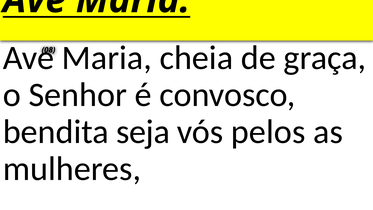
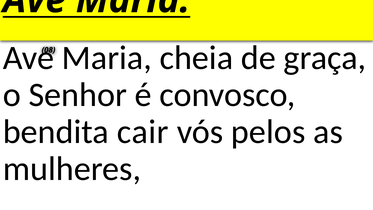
seja: seja -> cair
